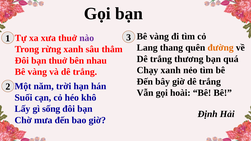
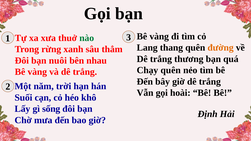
nào colour: purple -> green
bạn thuở: thuở -> nuôi
Chạy xanh: xanh -> quên
